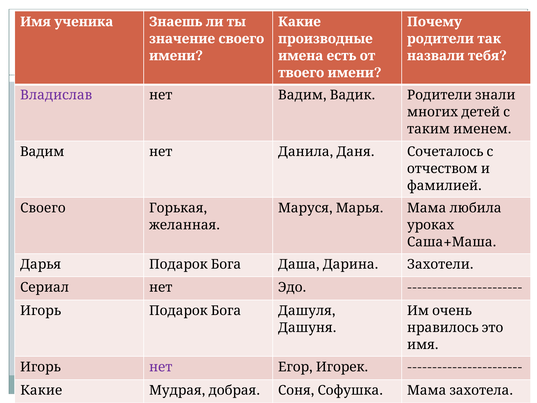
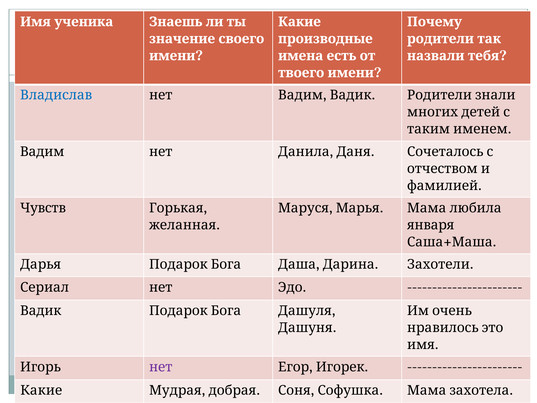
Владислав colour: purple -> blue
Своего at (43, 208): Своего -> Чувств
уроках: уроках -> января
Игорь at (41, 310): Игорь -> Вадик
